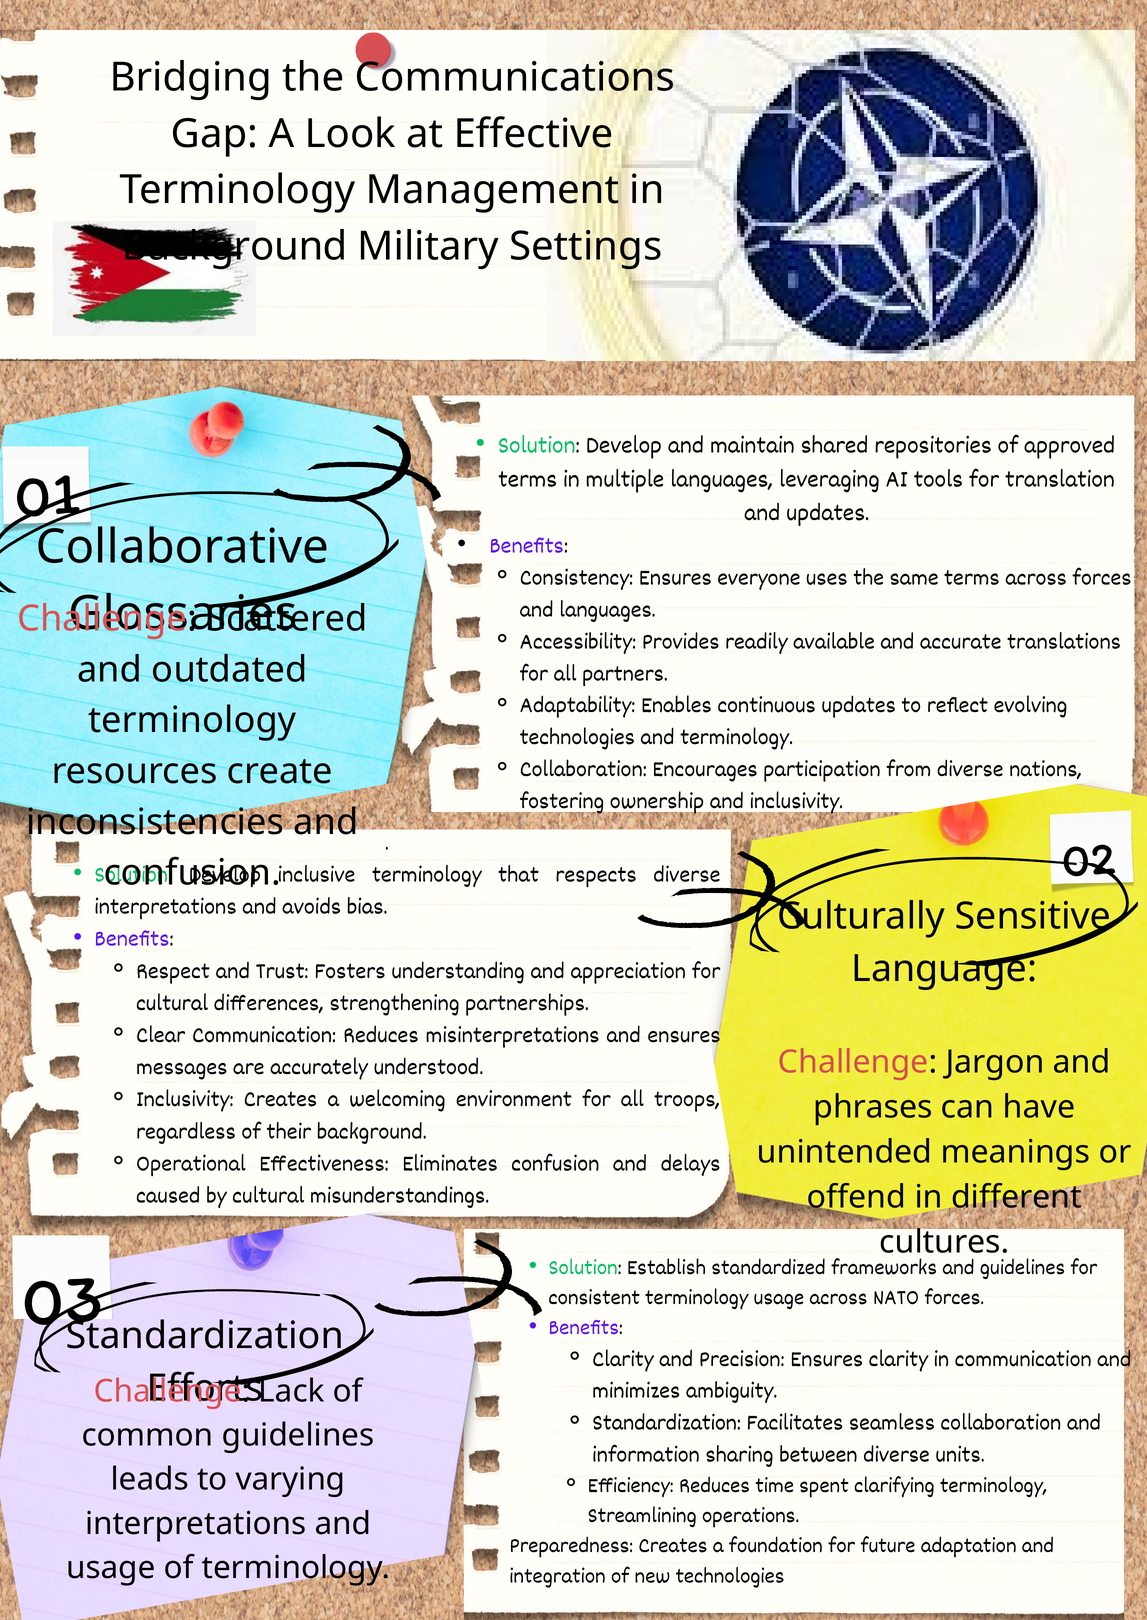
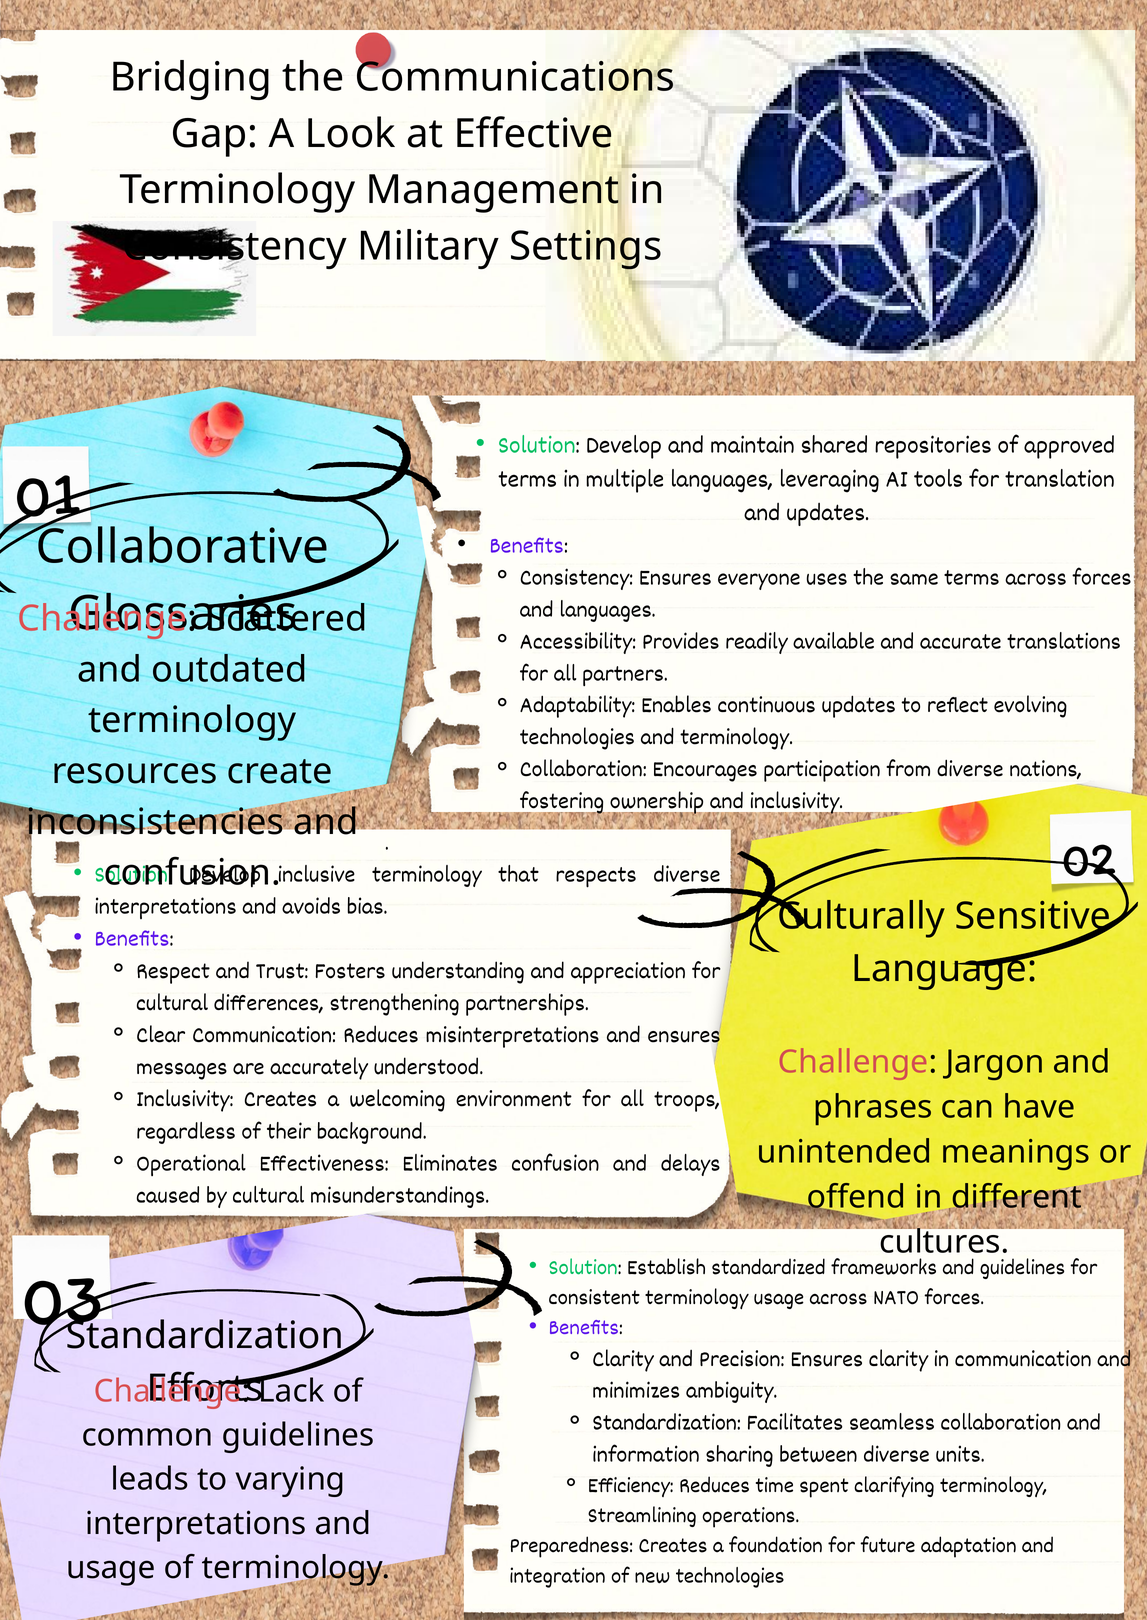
Background at (235, 247): Background -> Consistency
